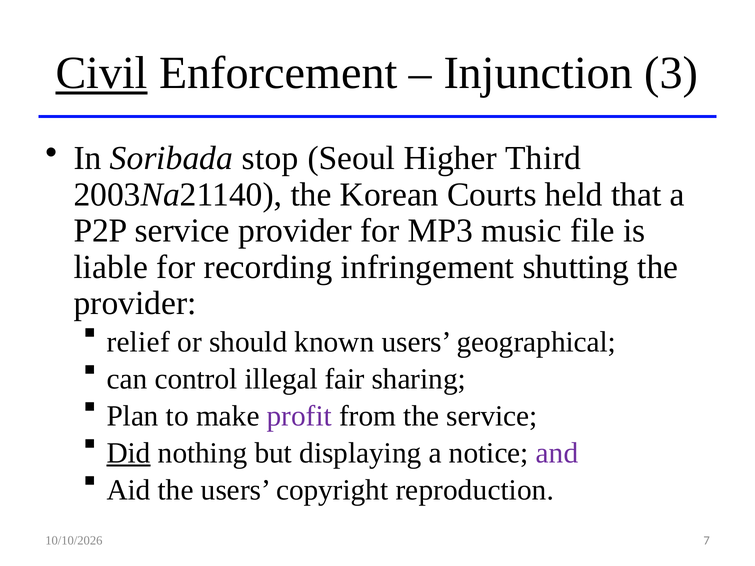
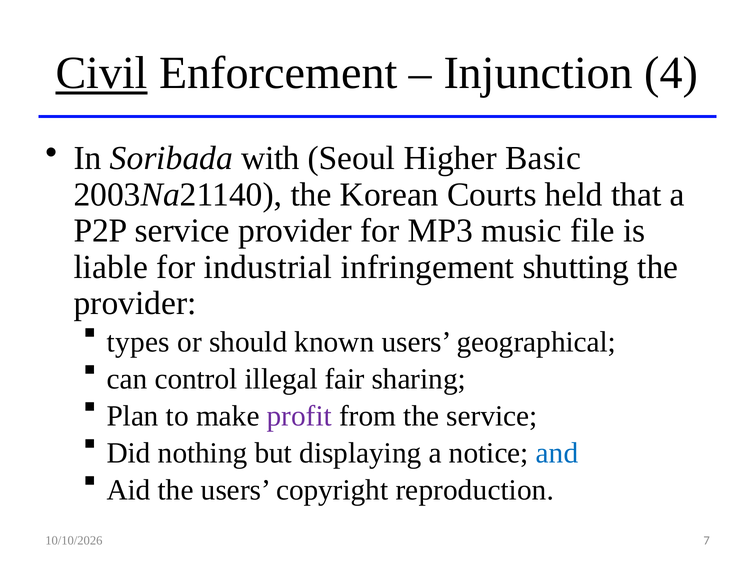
3: 3 -> 4
stop: stop -> with
Third: Third -> Basic
recording: recording -> industrial
relief: relief -> types
Did underline: present -> none
and colour: purple -> blue
